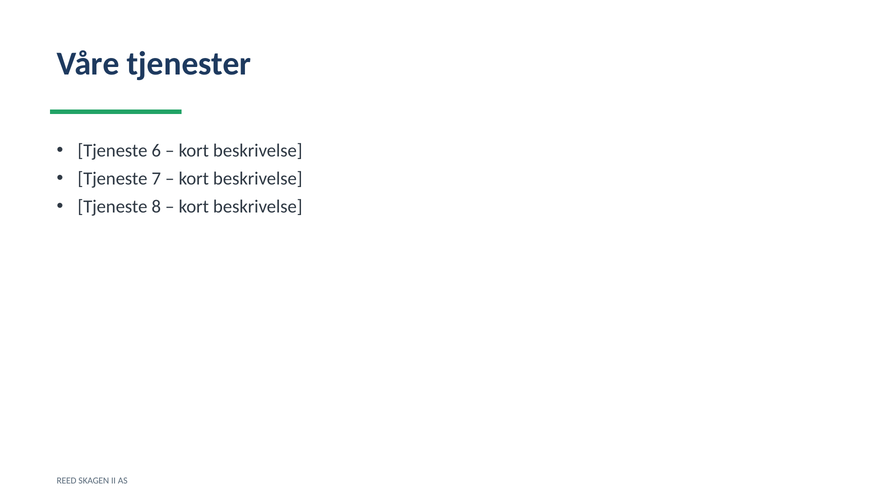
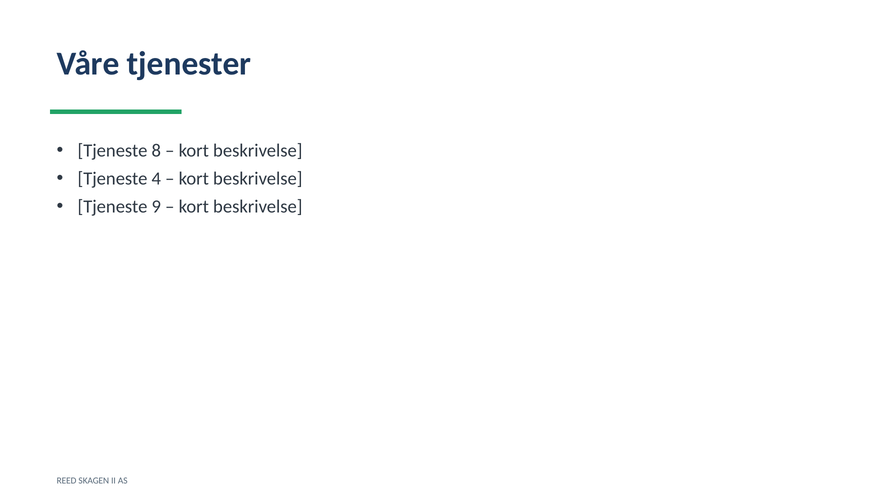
6: 6 -> 8
7: 7 -> 4
8: 8 -> 9
